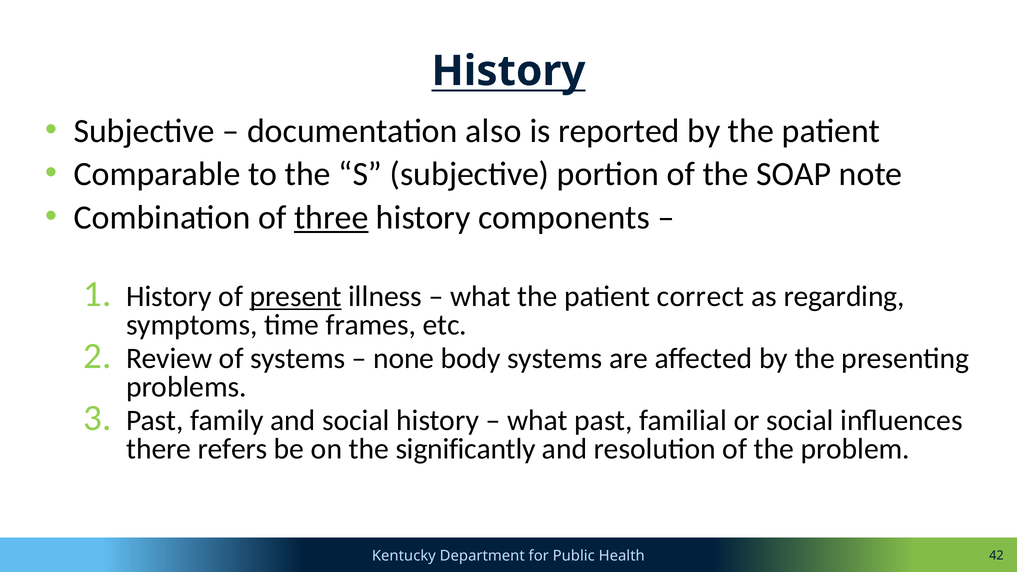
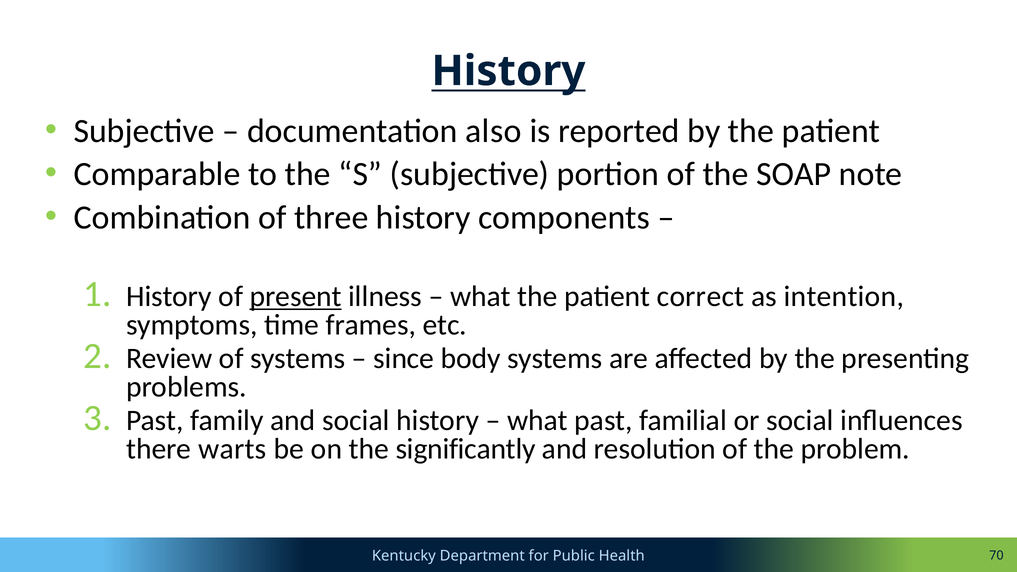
three underline: present -> none
regarding: regarding -> intention
none: none -> since
refers: refers -> warts
42: 42 -> 70
